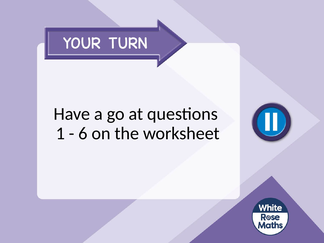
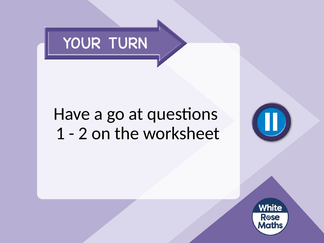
6: 6 -> 2
